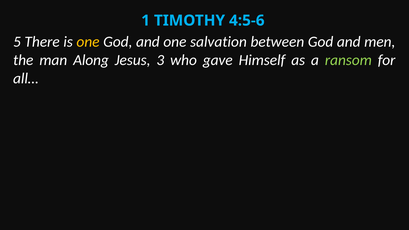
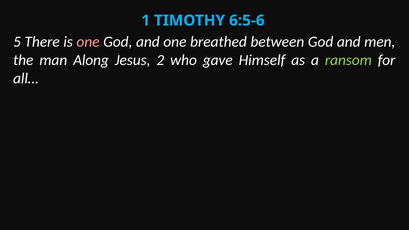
4:5-6: 4:5-6 -> 6:5-6
one at (88, 42) colour: yellow -> pink
salvation: salvation -> breathed
3: 3 -> 2
